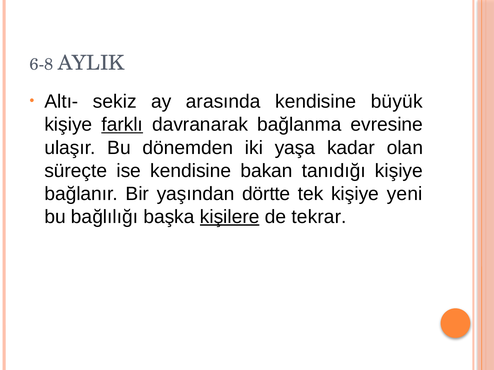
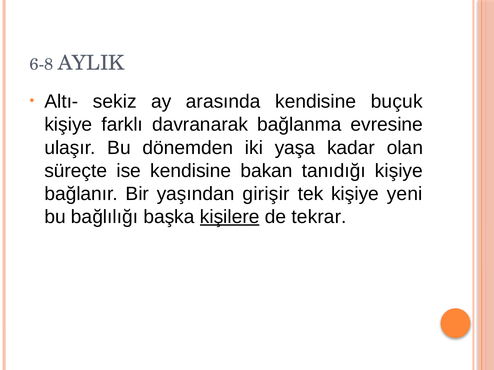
büyük: büyük -> buçuk
farklı underline: present -> none
dörtte: dörtte -> girişir
